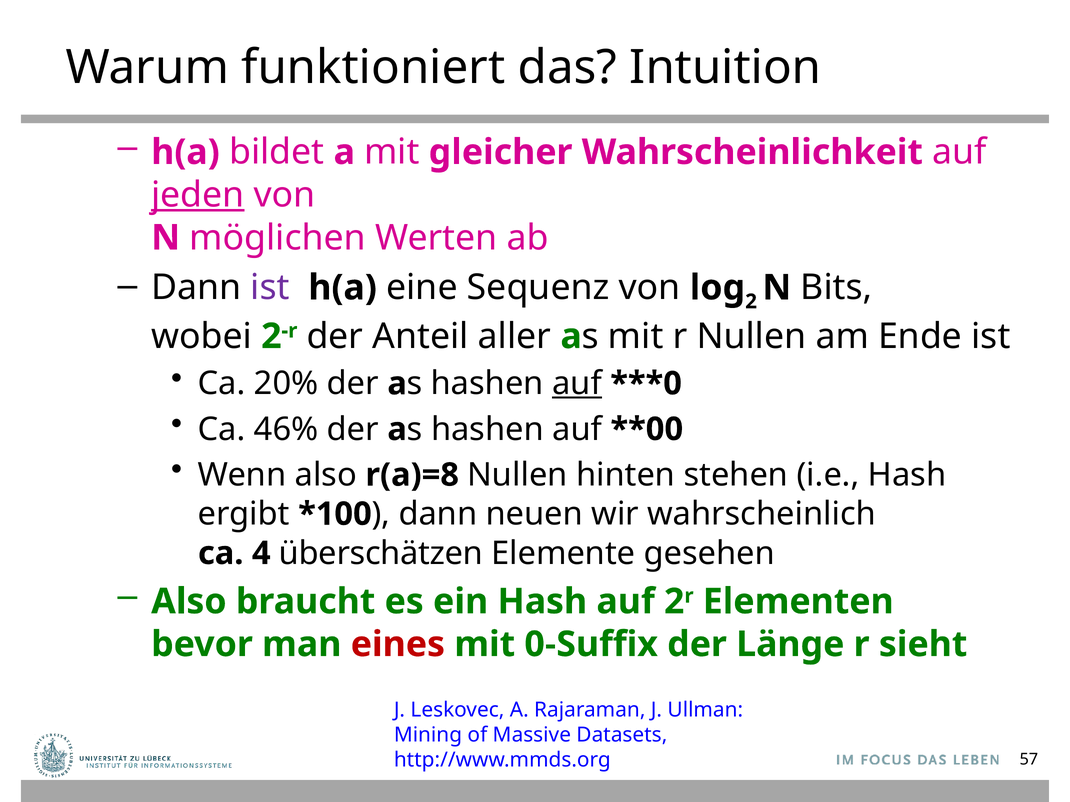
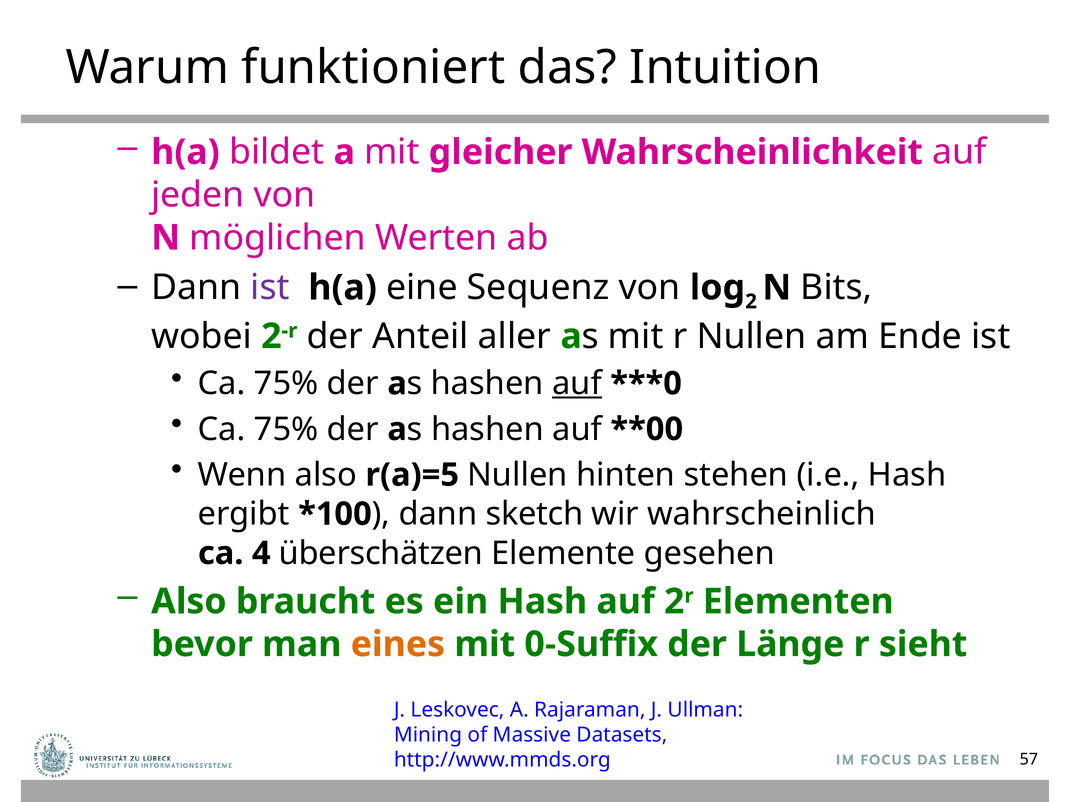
jeden underline: present -> none
20% at (286, 384): 20% -> 75%
46% at (286, 430): 46% -> 75%
r(a)=8: r(a)=8 -> r(a)=5
neuen: neuen -> sketch
eines colour: red -> orange
